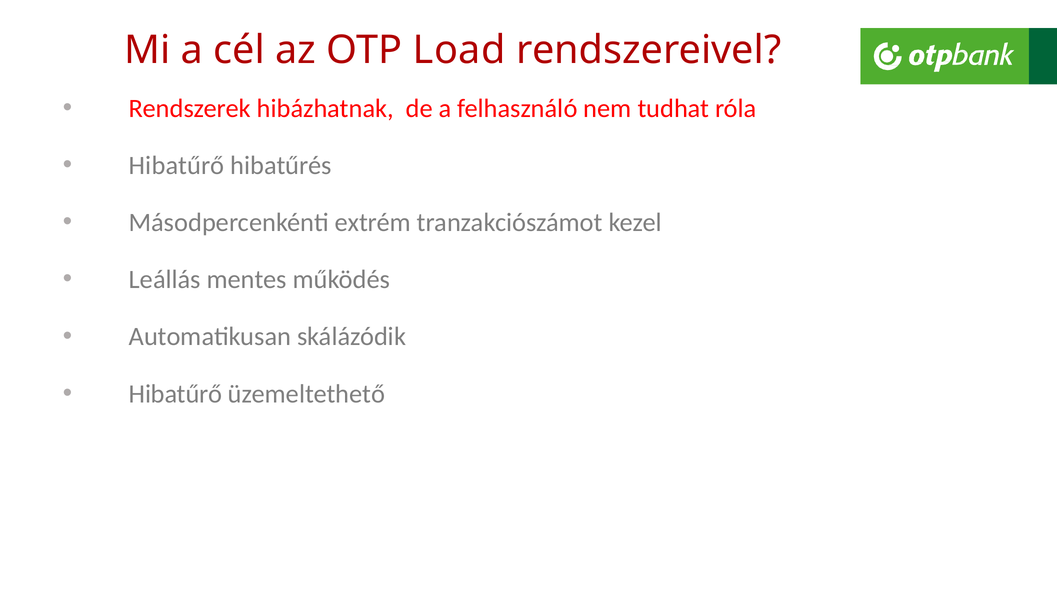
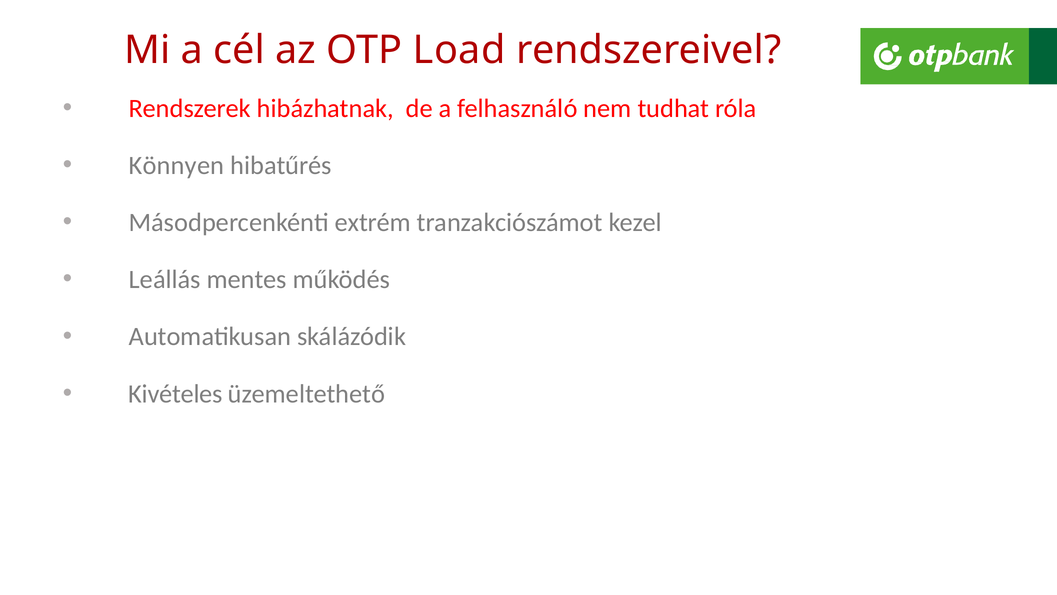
Hibatűrő at (177, 165): Hibatűrő -> Könnyen
Hibatűrő at (175, 394): Hibatűrő -> Kivételes
